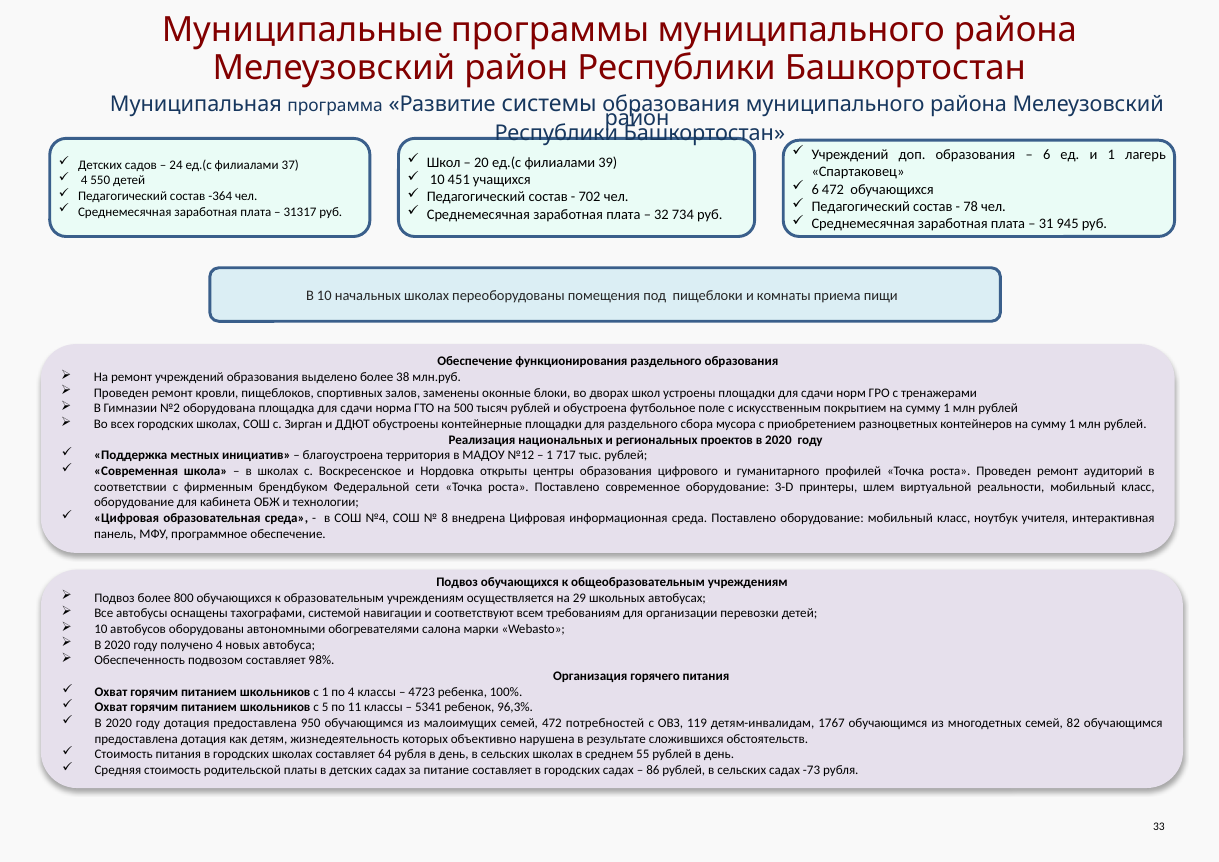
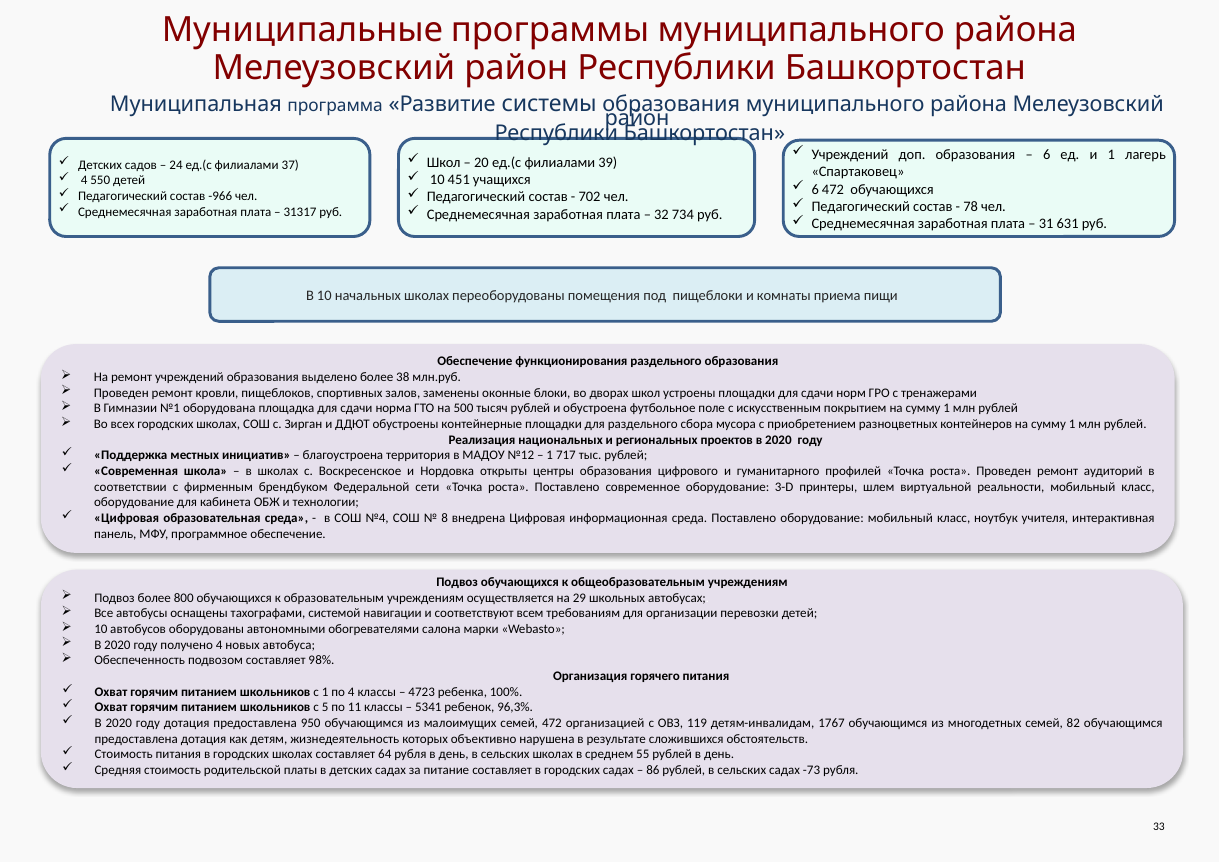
-364: -364 -> -966
945: 945 -> 631
№2: №2 -> №1
потребностей: потребностей -> организацией
